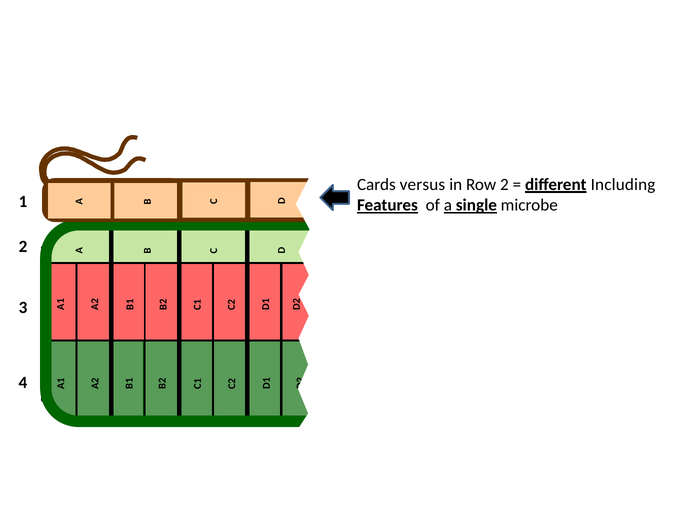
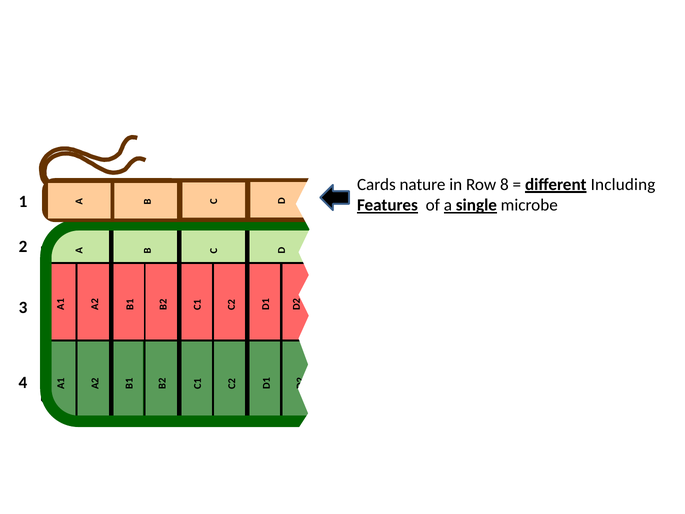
versus: versus -> nature
Row 2: 2 -> 8
